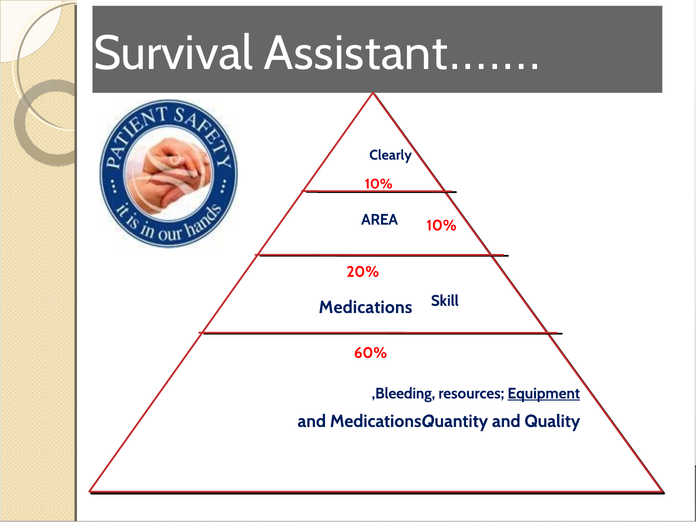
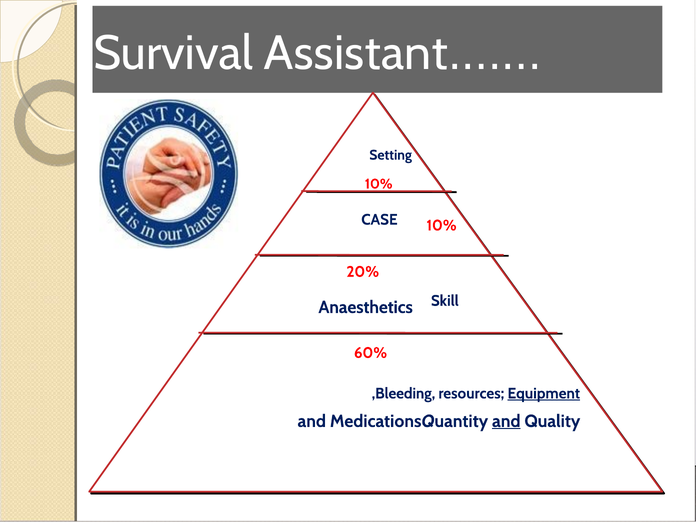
Clearly: Clearly -> Setting
AREA: AREA -> CASE
Medications: Medications -> Anaesthetics
and at (506, 421) underline: none -> present
